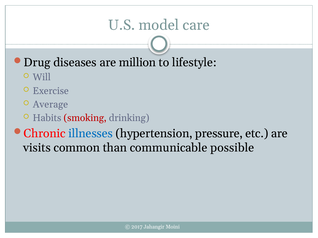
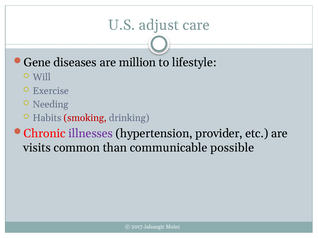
model: model -> adjust
Drug: Drug -> Gene
Average: Average -> Needing
illnesses colour: blue -> purple
pressure: pressure -> provider
